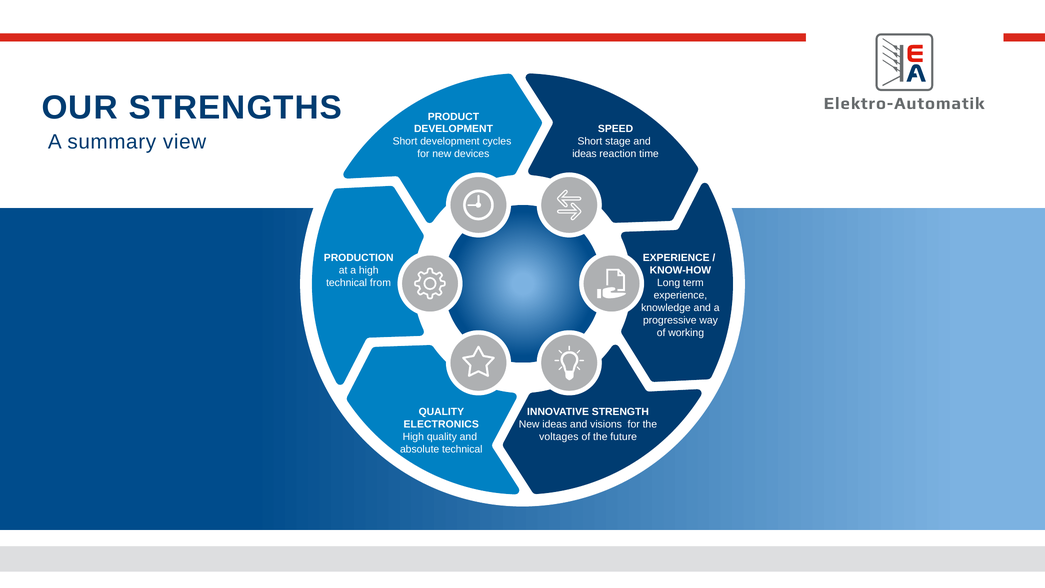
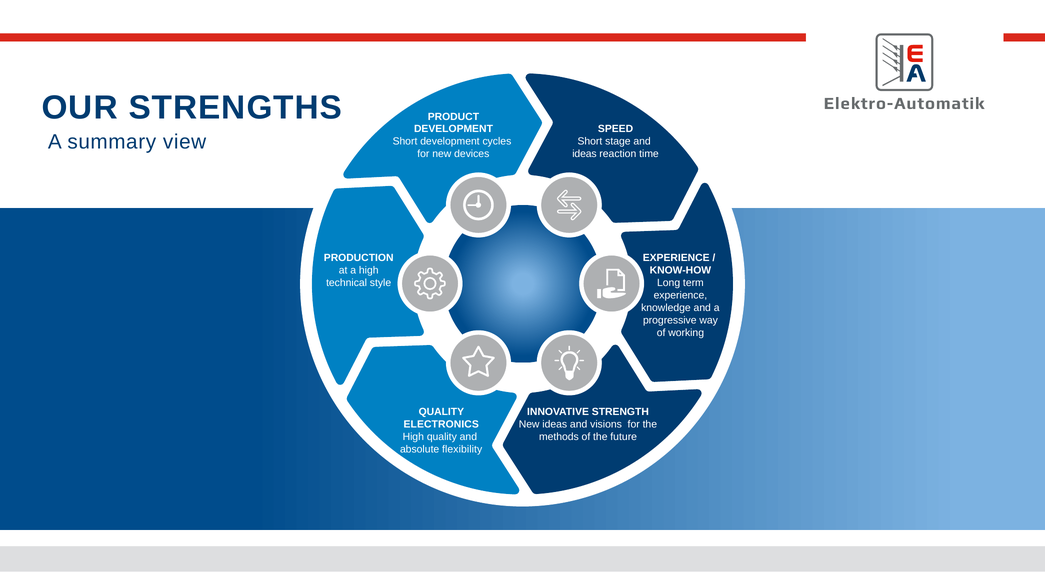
from: from -> style
voltages: voltages -> methods
absolute technical: technical -> flexibility
